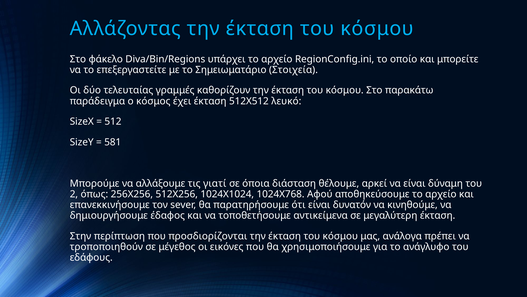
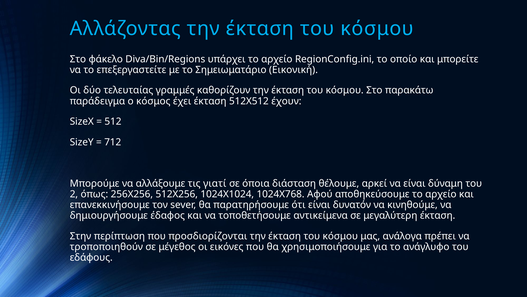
Στοιχεία: Στοιχεία -> Εικονική
λευκό: λευκό -> έχουν
581: 581 -> 712
